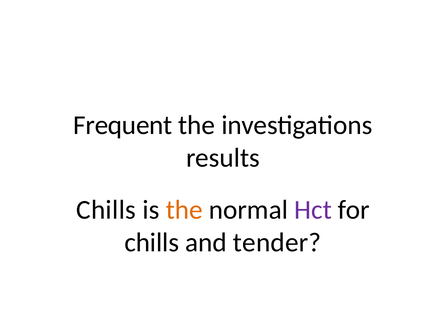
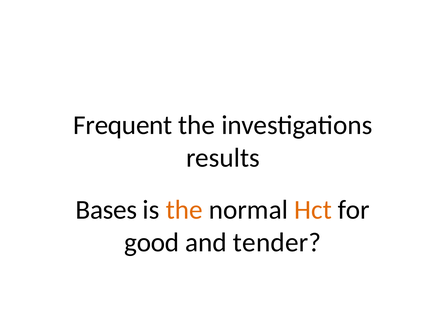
Chills at (106, 210): Chills -> Bases
Hct colour: purple -> orange
chills at (152, 243): chills -> good
